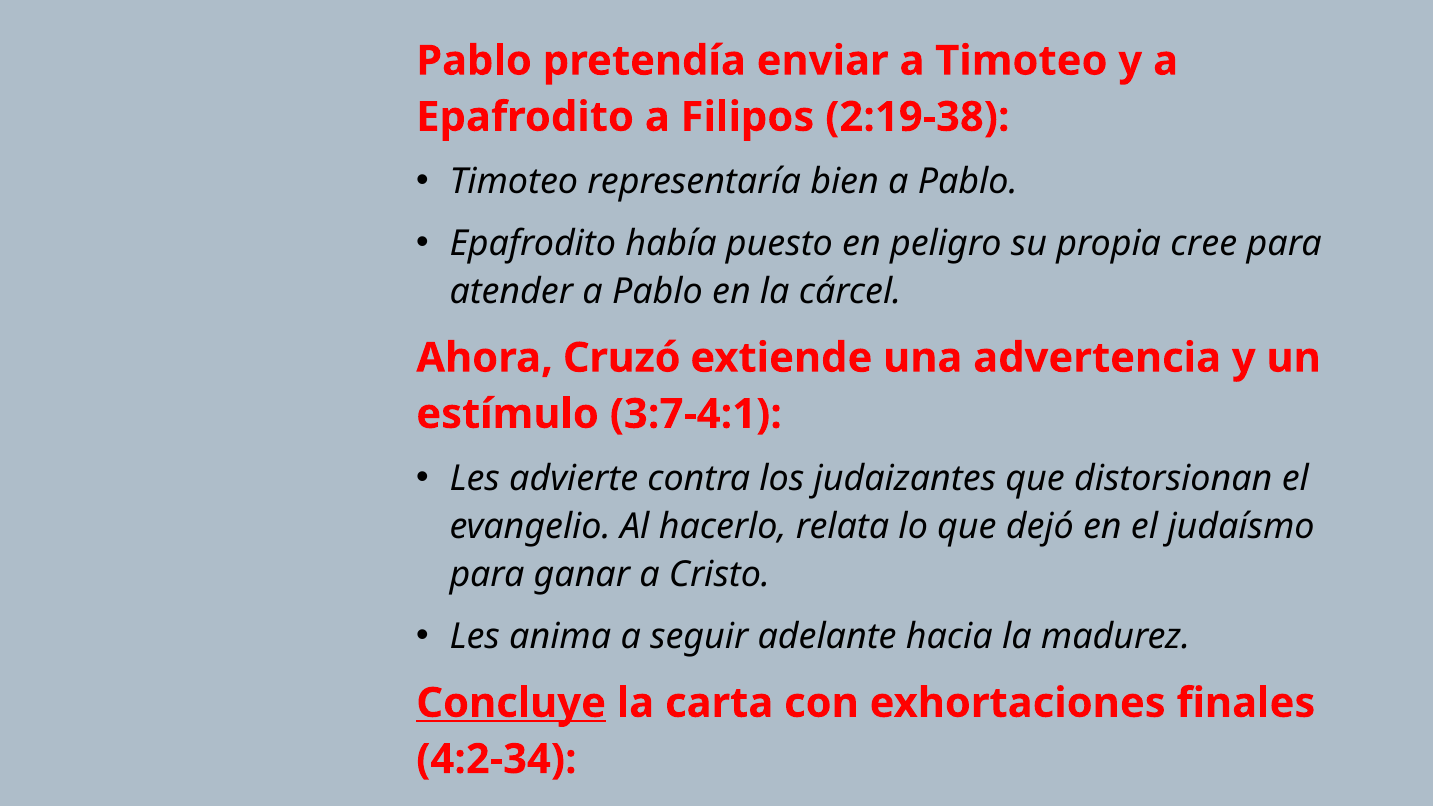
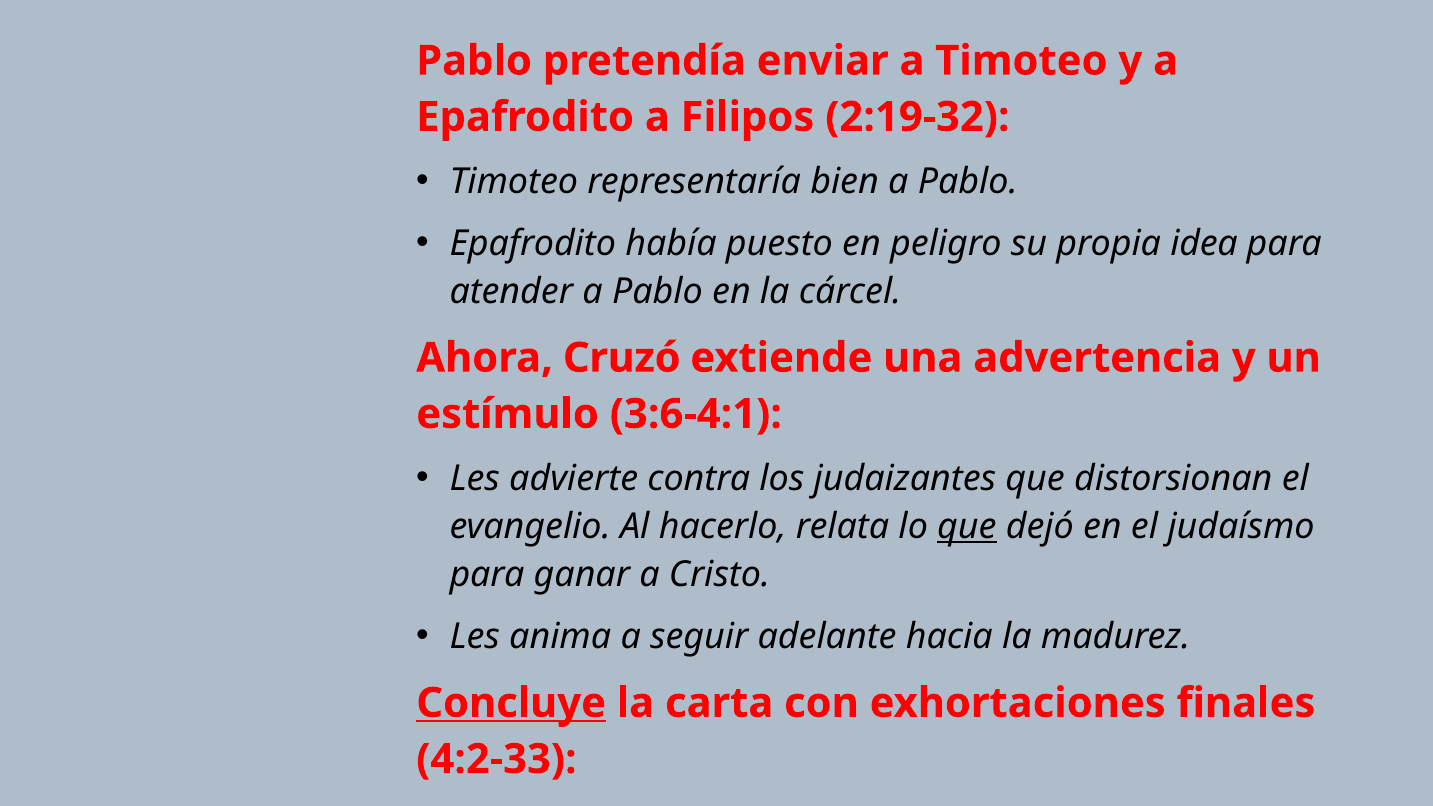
2:19-38: 2:19-38 -> 2:19-32
cree: cree -> idea
3:7-4:1: 3:7-4:1 -> 3:6-4:1
que at (967, 527) underline: none -> present
4:2-34: 4:2-34 -> 4:2-33
